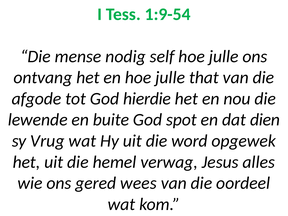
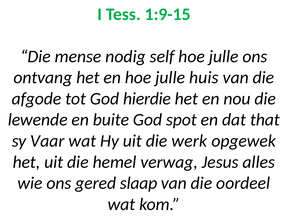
1:9-54: 1:9-54 -> 1:9-15
that: that -> huis
dien: dien -> that
Vrug: Vrug -> Vaar
word: word -> werk
wees: wees -> slaap
